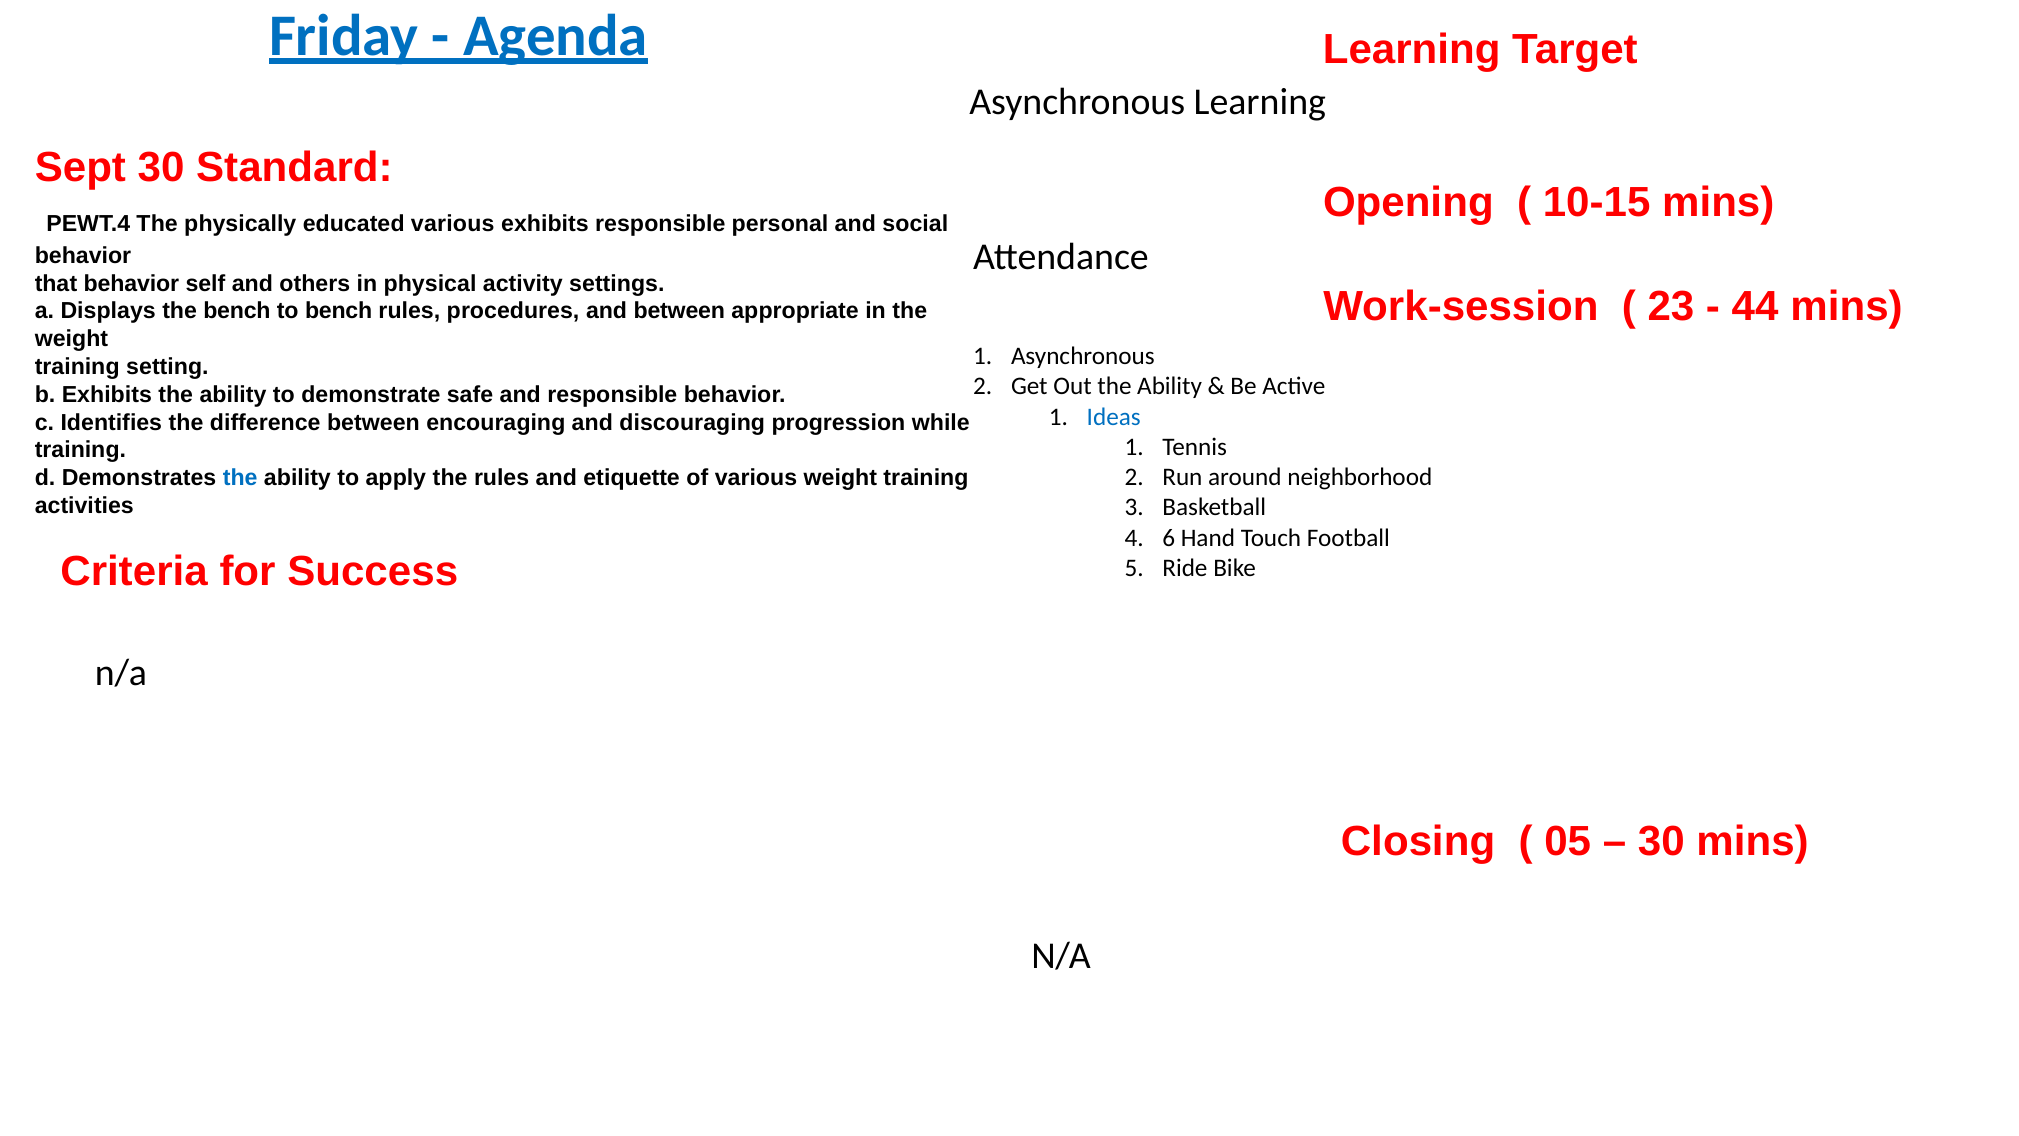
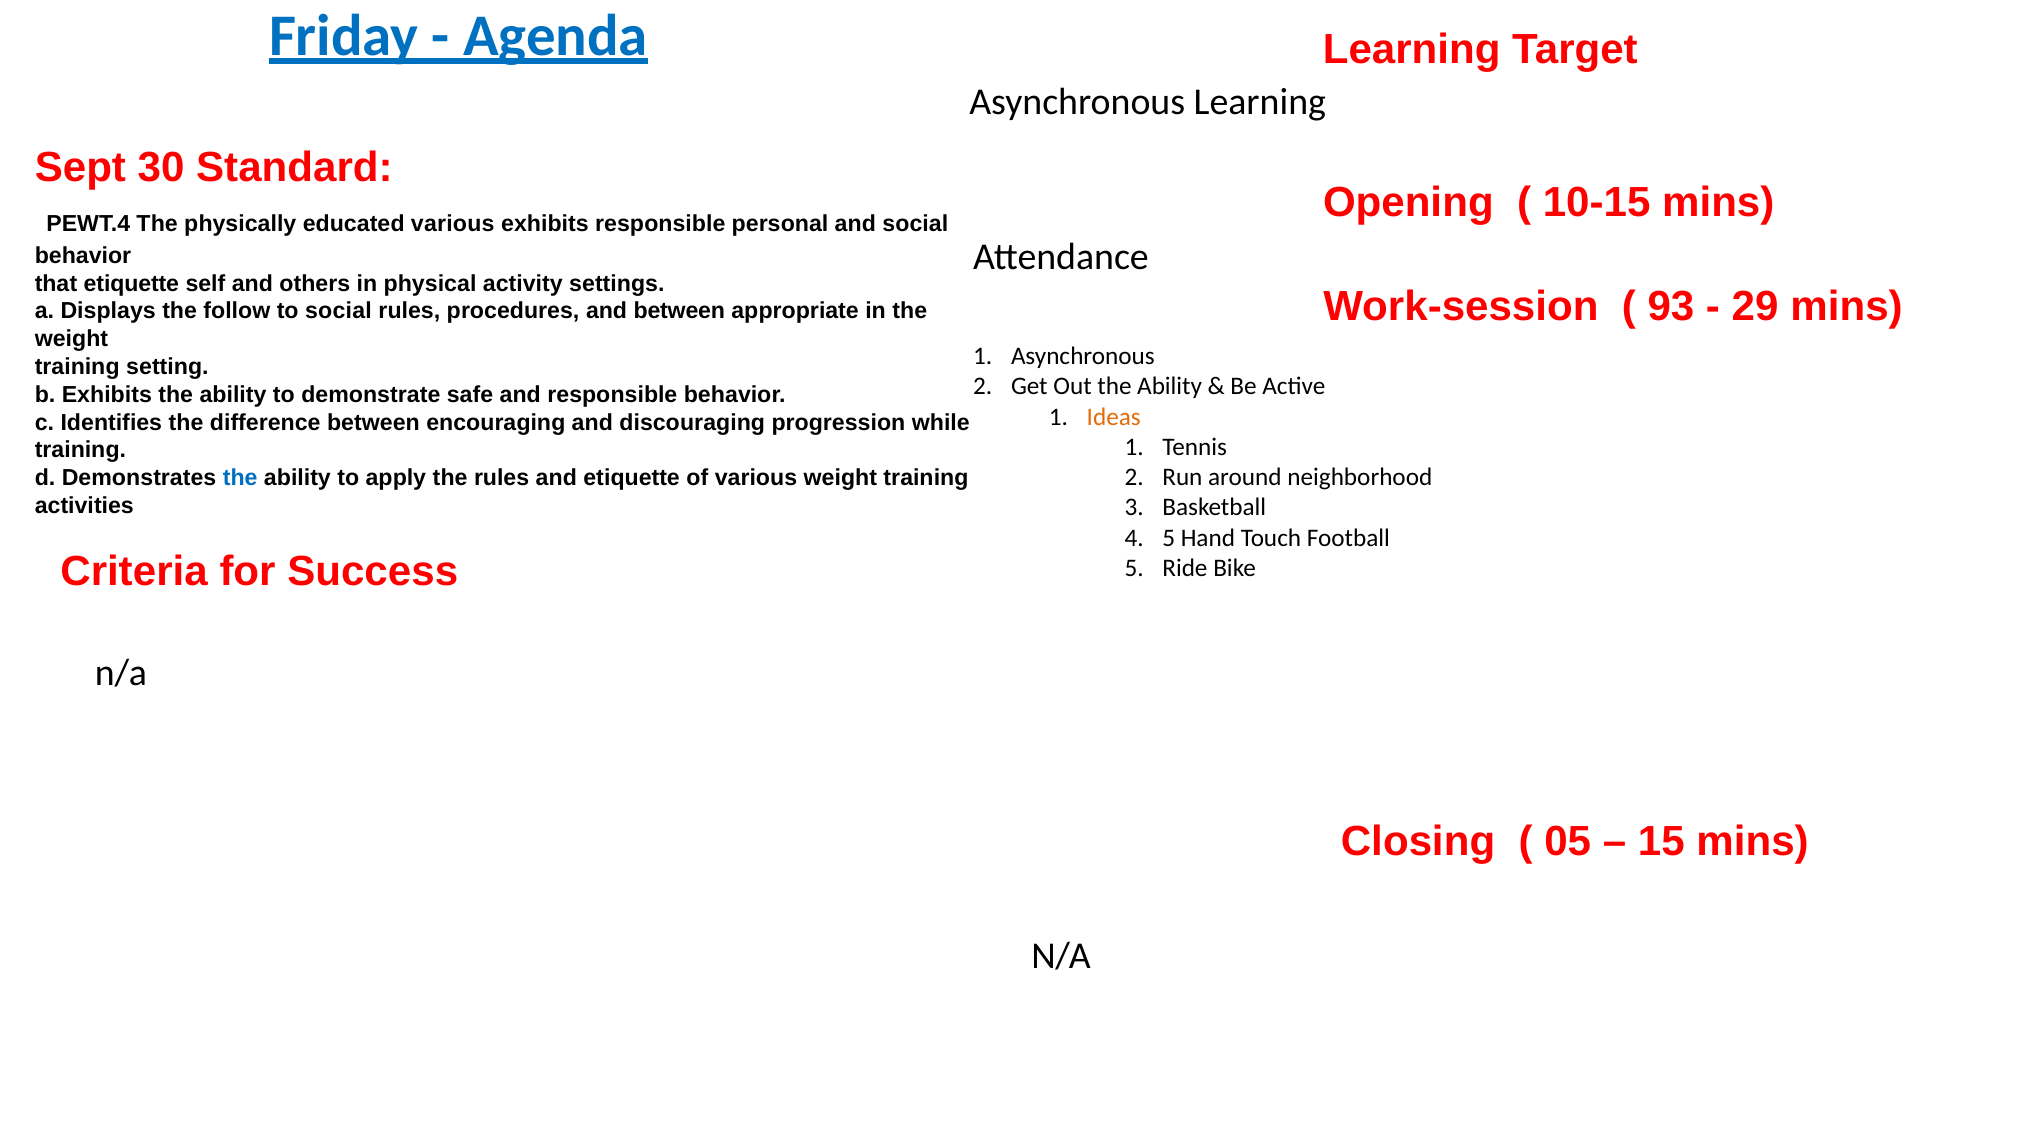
that behavior: behavior -> etiquette
23: 23 -> 93
44: 44 -> 29
the bench: bench -> follow
to bench: bench -> social
Ideas colour: blue -> orange
6 at (1169, 538): 6 -> 5
30 at (1661, 841): 30 -> 15
